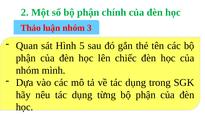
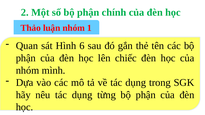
3: 3 -> 1
5: 5 -> 6
